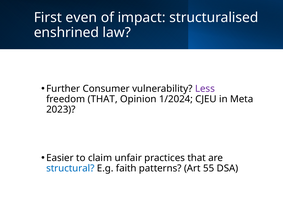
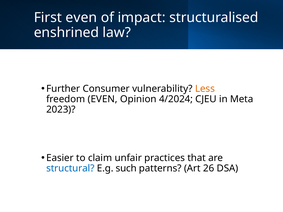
Less colour: purple -> orange
freedom THAT: THAT -> EVEN
1/2024: 1/2024 -> 4/2024
faith: faith -> such
55: 55 -> 26
